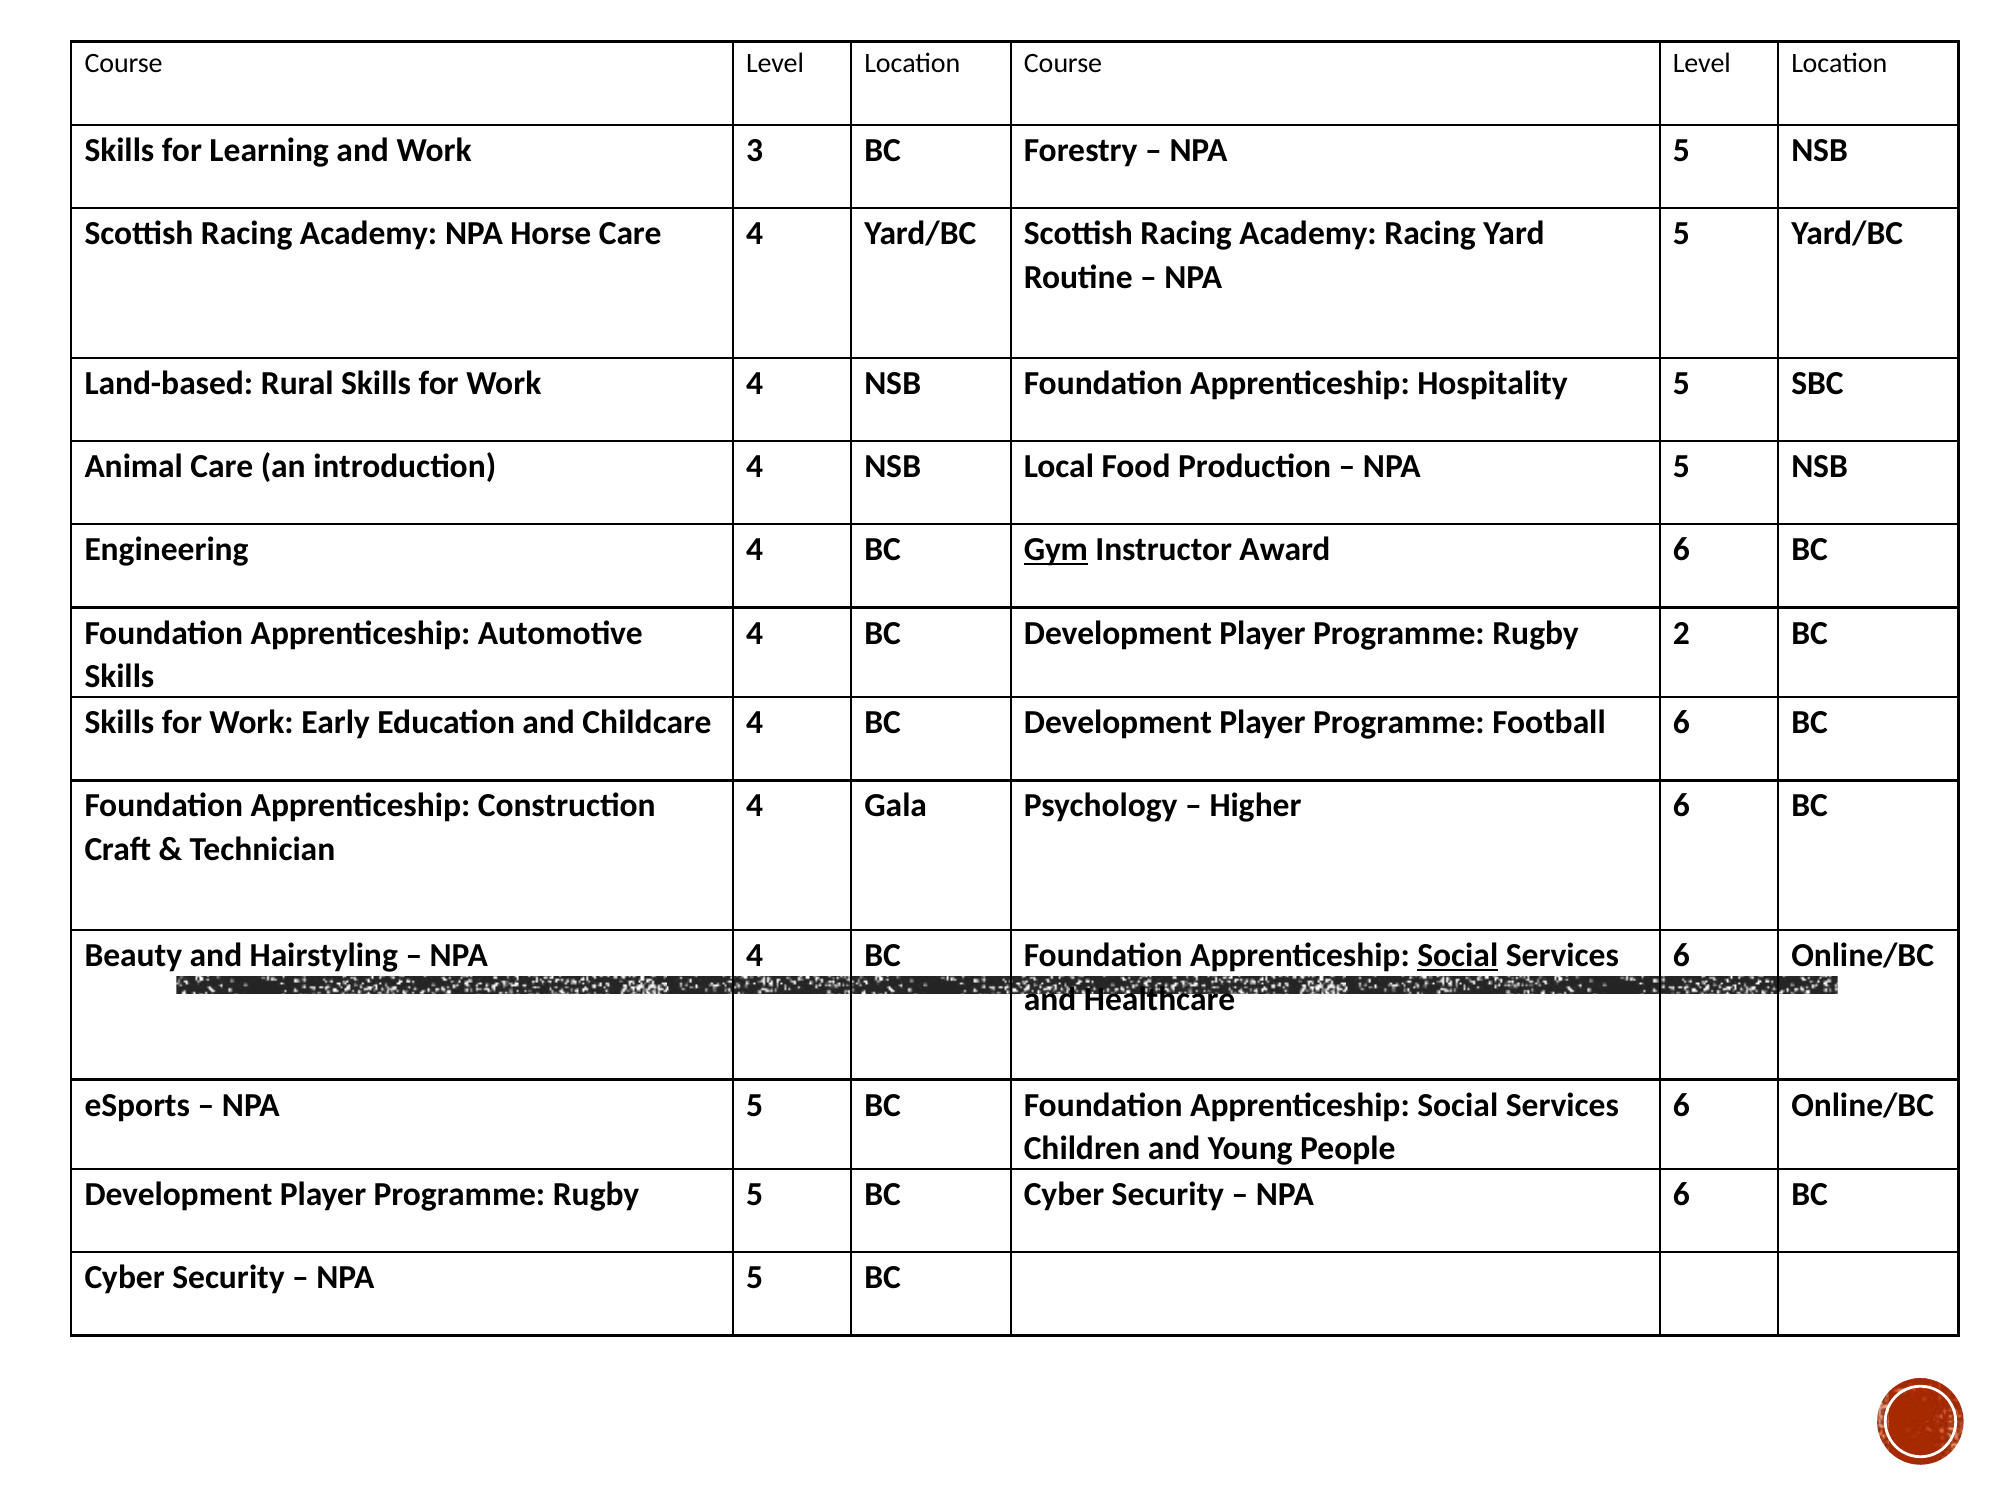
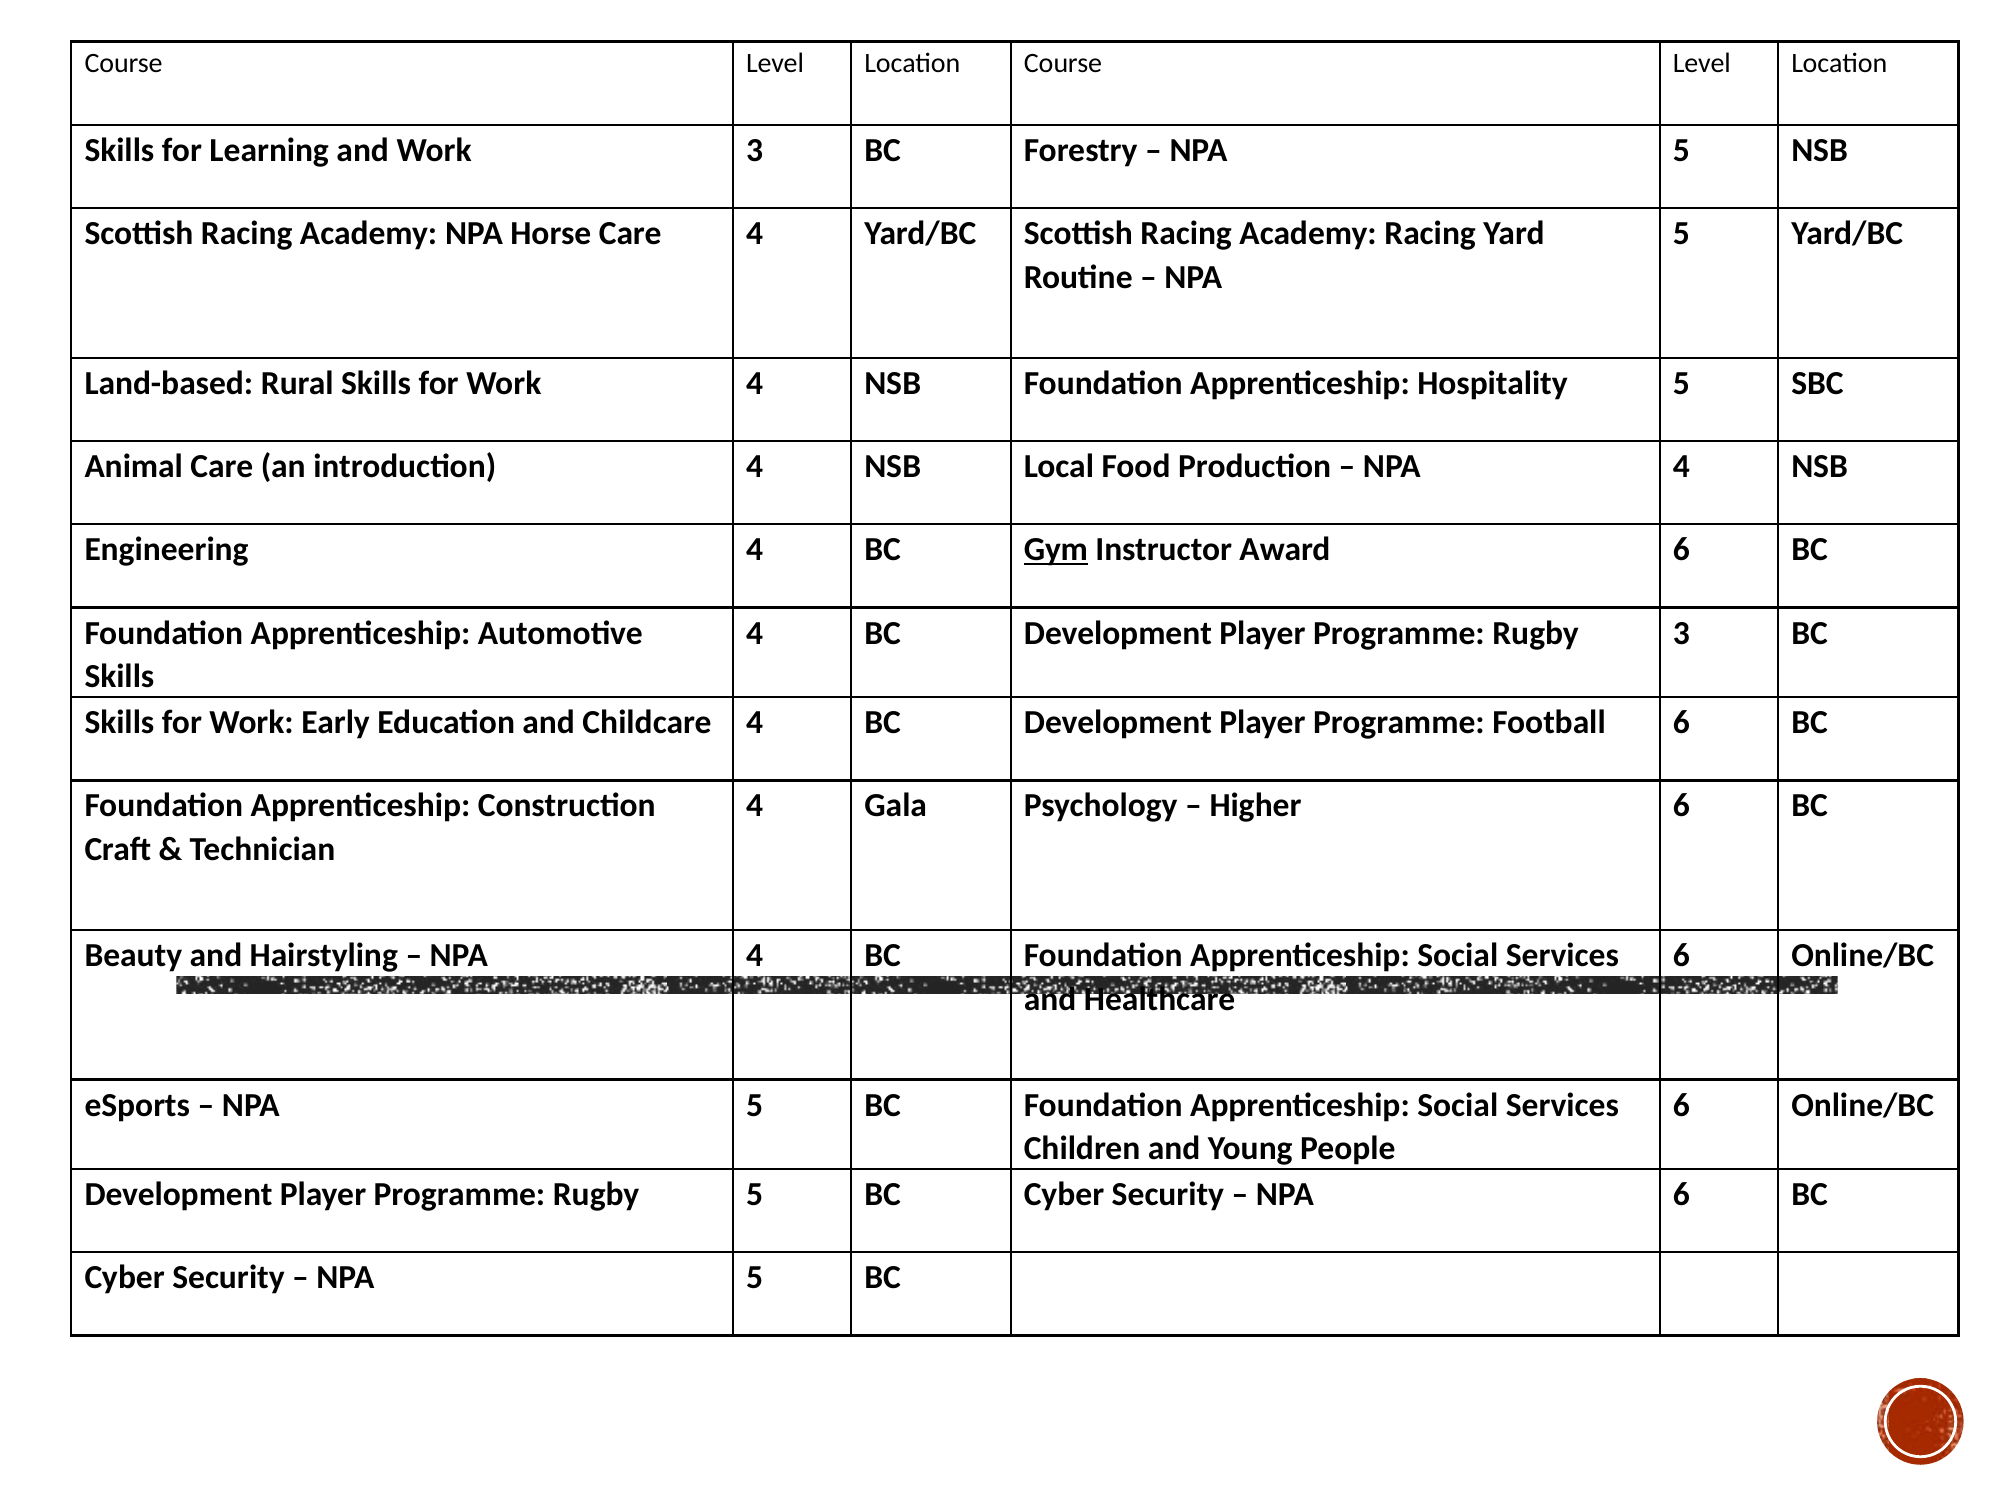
5 at (1681, 466): 5 -> 4
Rugby 2: 2 -> 3
Social at (1458, 955) underline: present -> none
